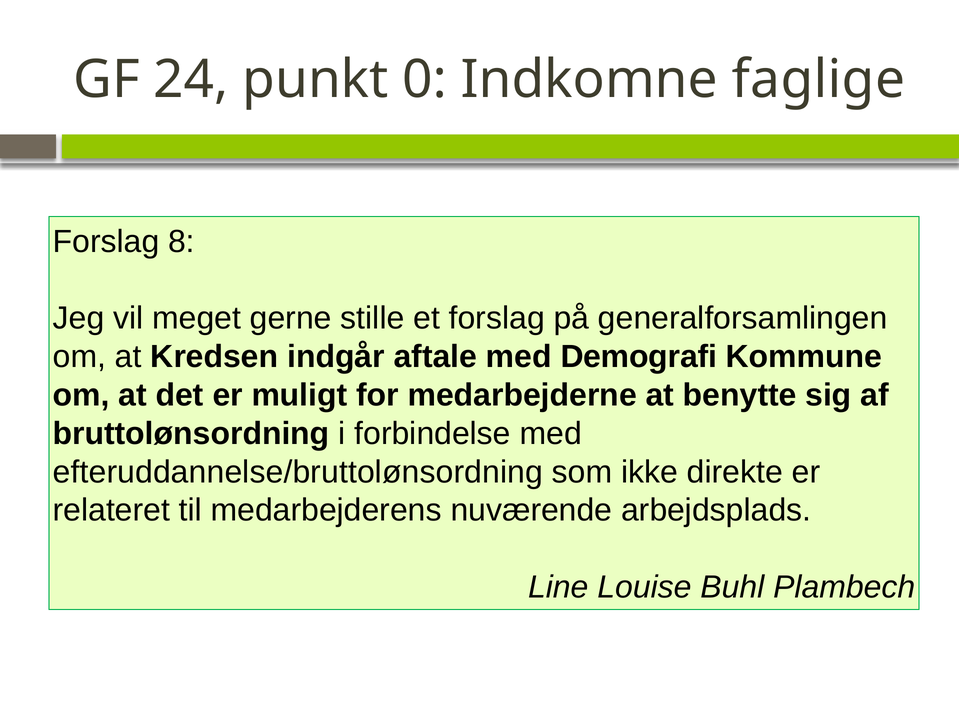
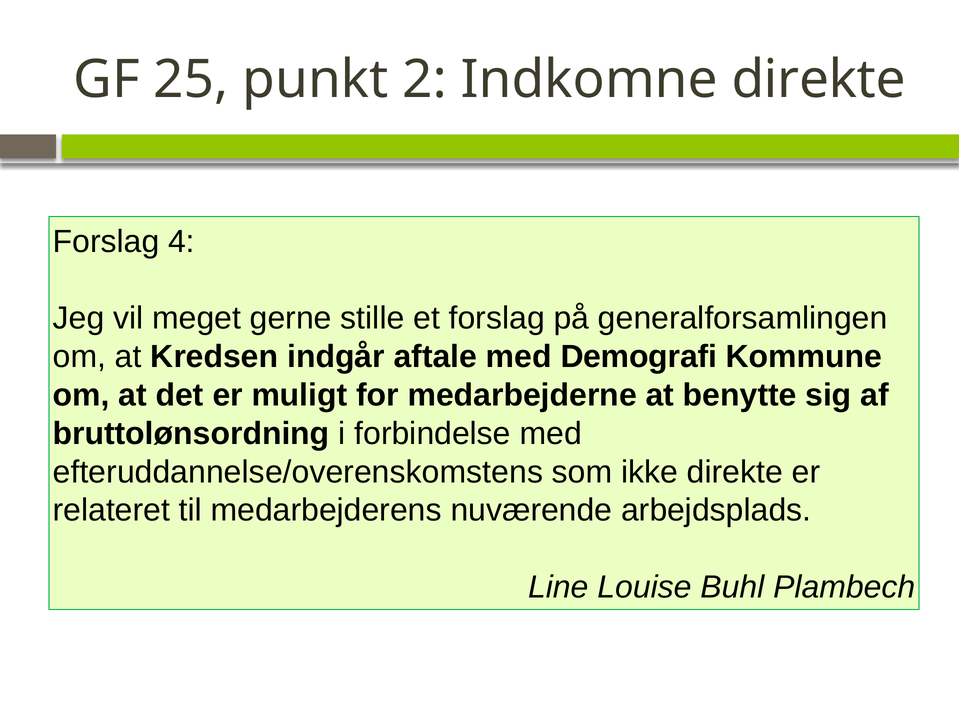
24: 24 -> 25
0: 0 -> 2
Indkomne faglige: faglige -> direkte
8: 8 -> 4
efteruddannelse/bruttolønsordning: efteruddannelse/bruttolønsordning -> efteruddannelse/overenskomstens
